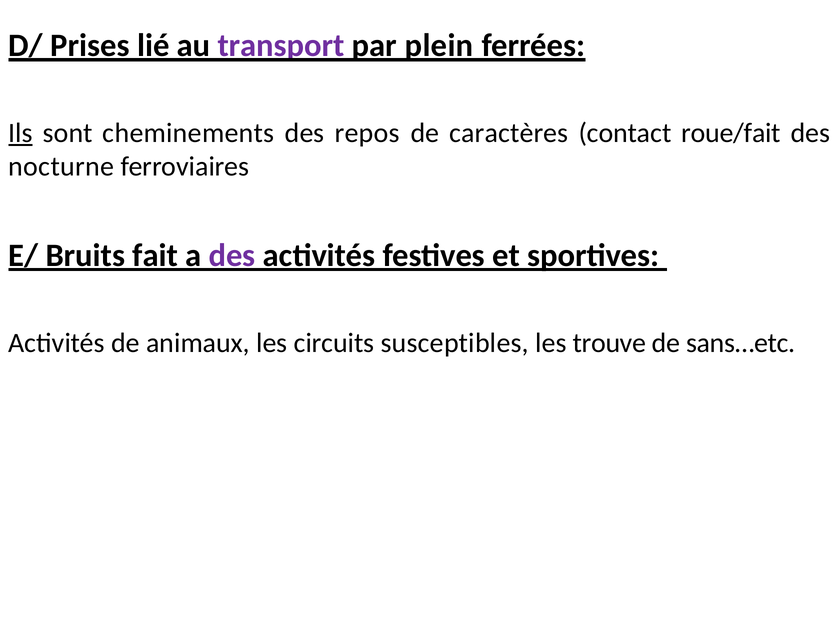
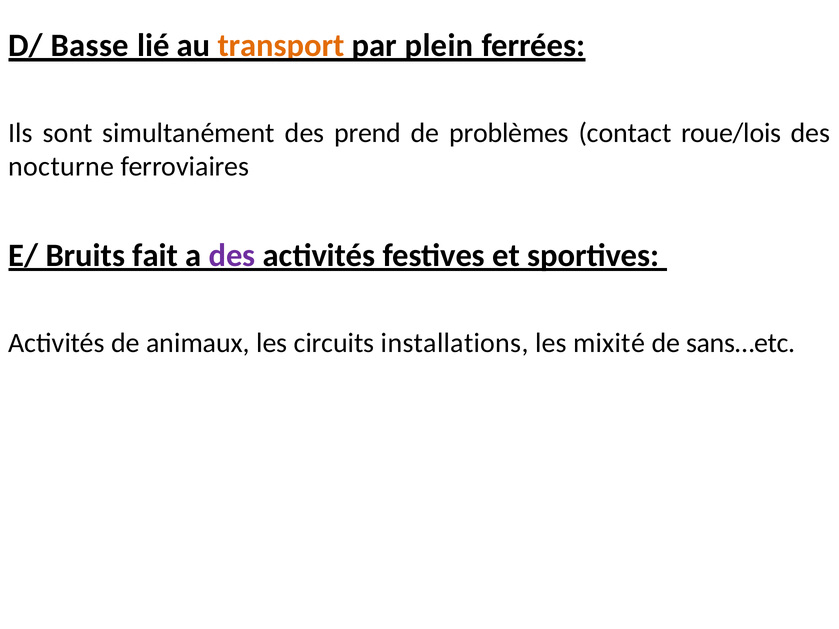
Prises: Prises -> Basse
transport colour: purple -> orange
Ils underline: present -> none
cheminements: cheminements -> simultanément
repos: repos -> prend
caractères: caractères -> problèmes
roue/fait: roue/fait -> roue/lois
susceptibles: susceptibles -> installations
trouve: trouve -> mixité
